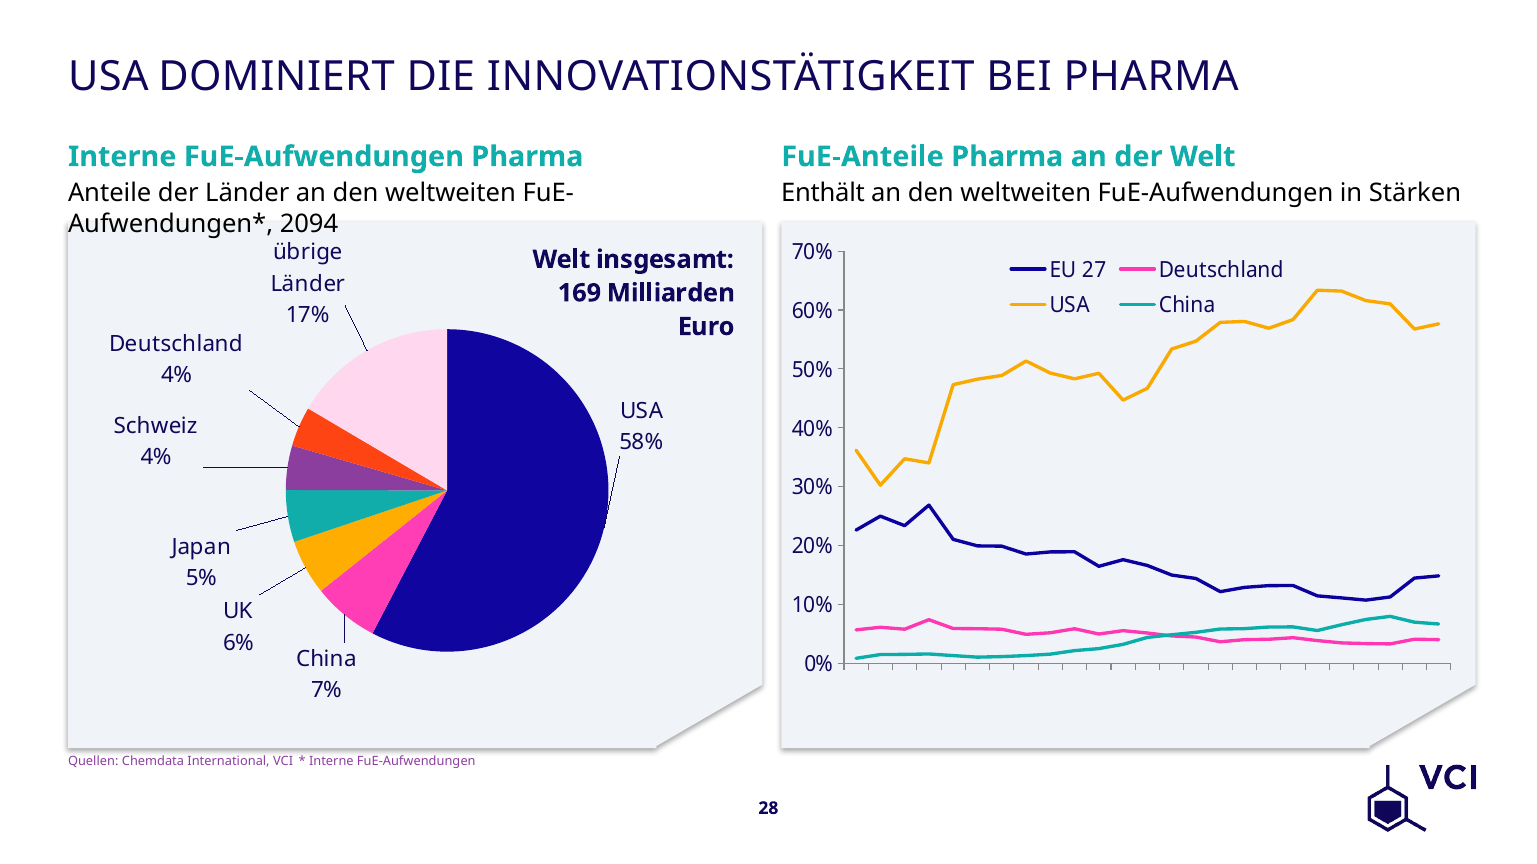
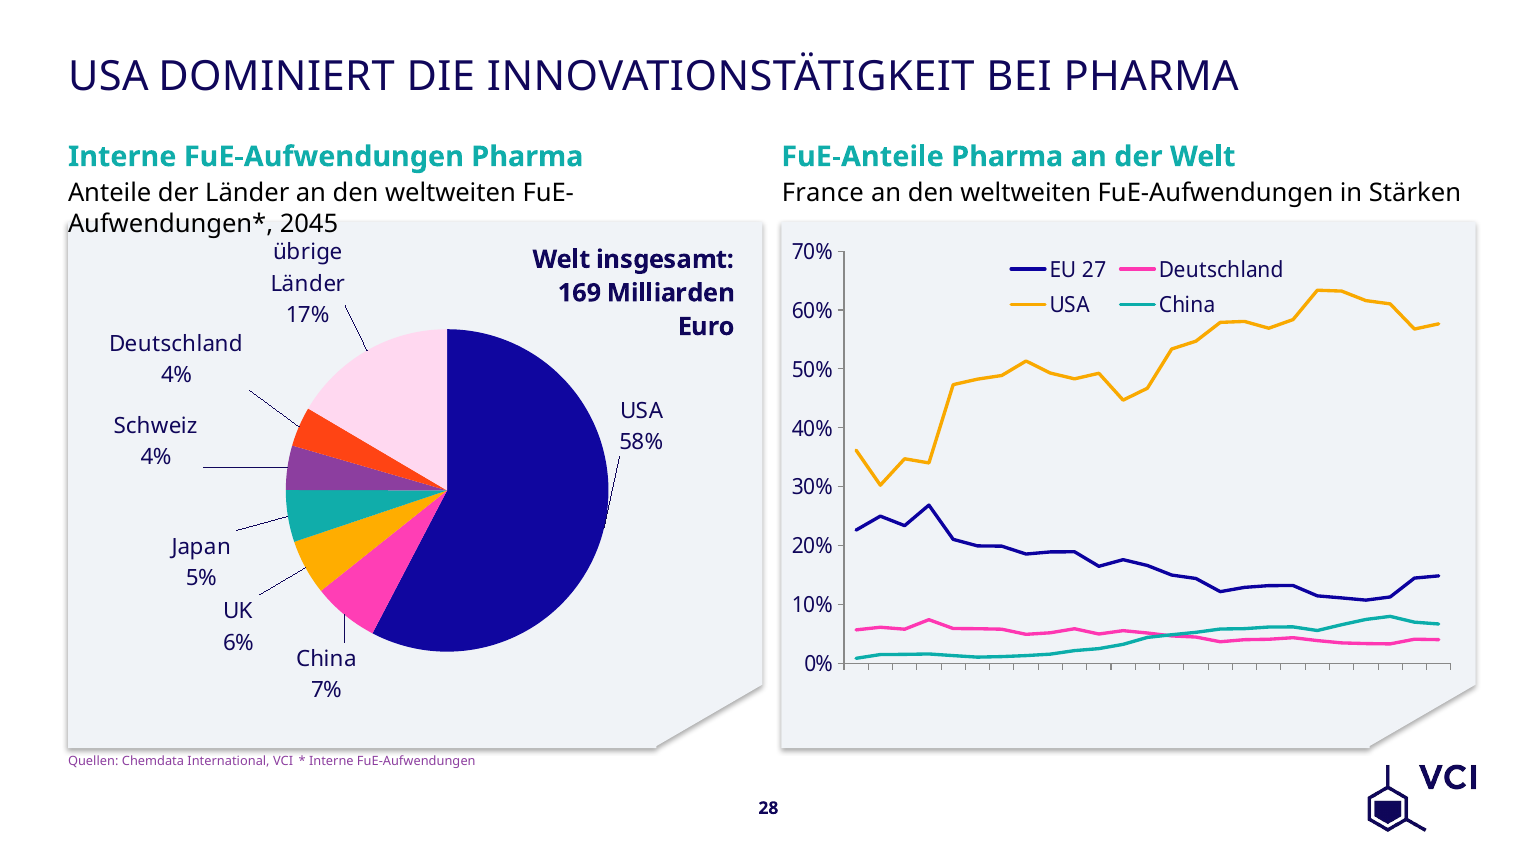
Enthält: Enthält -> France
2094: 2094 -> 2045
